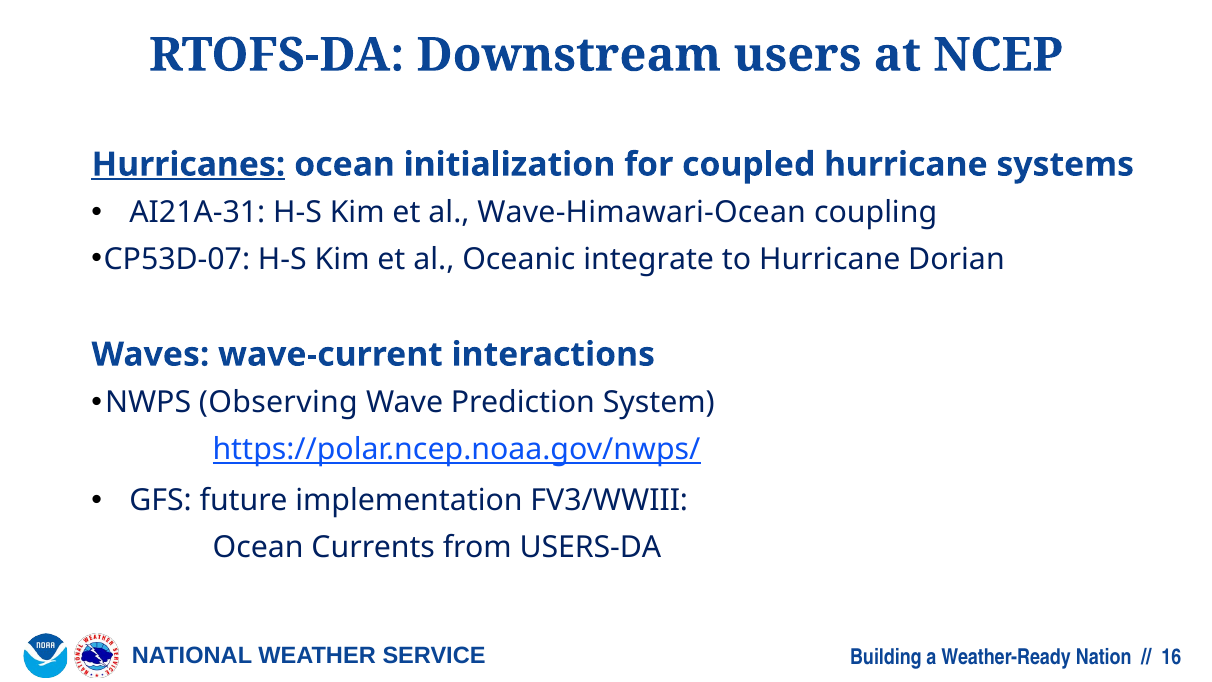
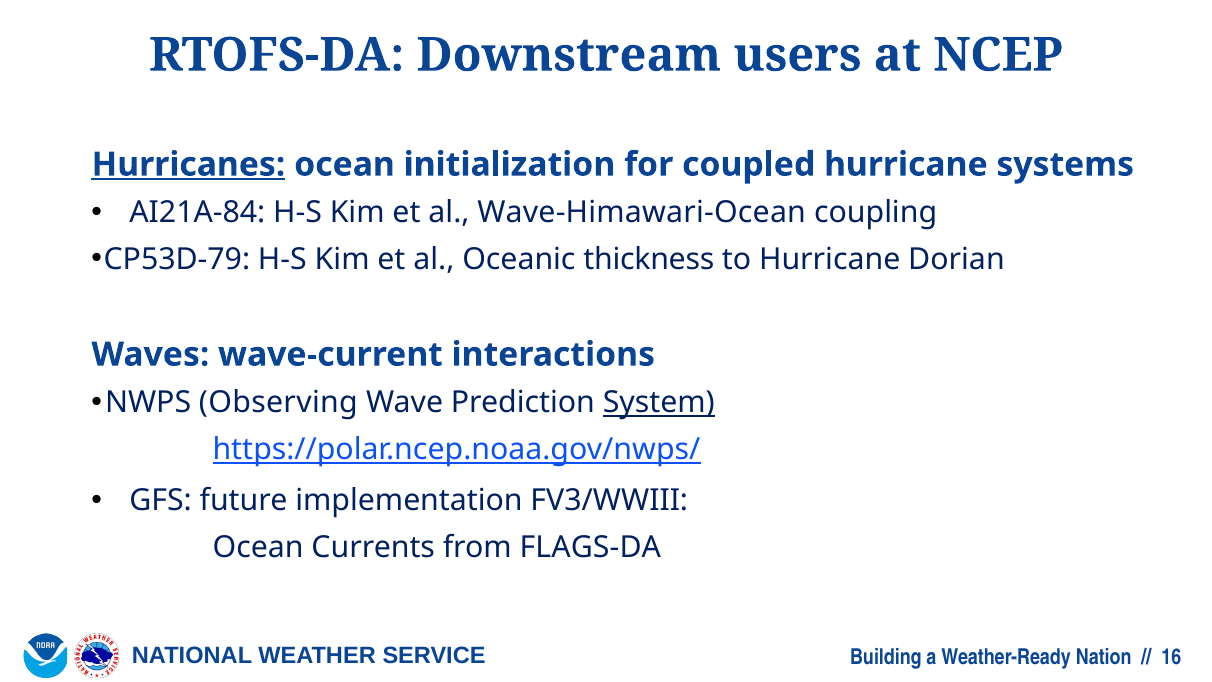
AI21A-31: AI21A-31 -> AI21A-84
CP53D-07: CP53D-07 -> CP53D-79
integrate: integrate -> thickness
System underline: none -> present
USERS-DA: USERS-DA -> FLAGS-DA
